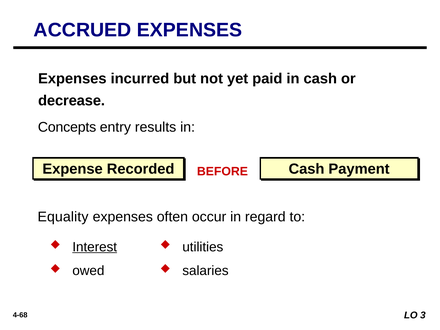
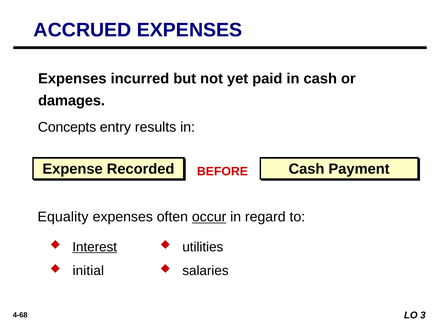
decrease: decrease -> damages
occur underline: none -> present
owed: owed -> initial
